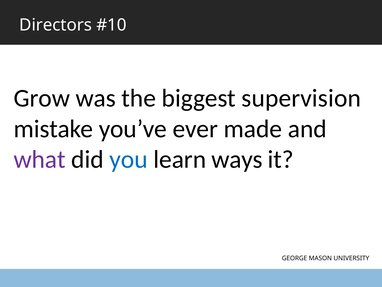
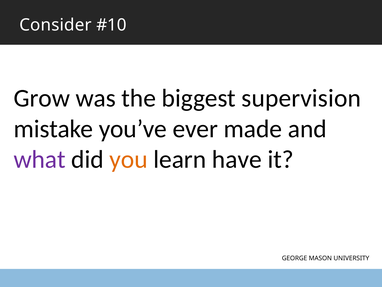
Directors: Directors -> Consider
you colour: blue -> orange
ways: ways -> have
